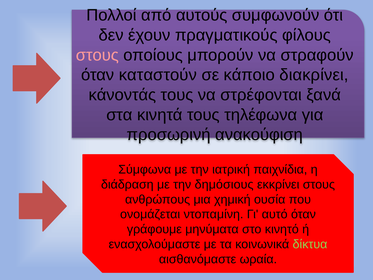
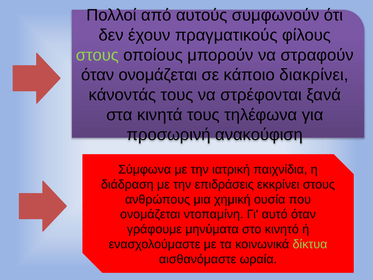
στους at (97, 55) colour: pink -> light green
όταν καταστούν: καταστούν -> ονομάζεται
δημόσιους: δημόσιους -> επιδράσεις
